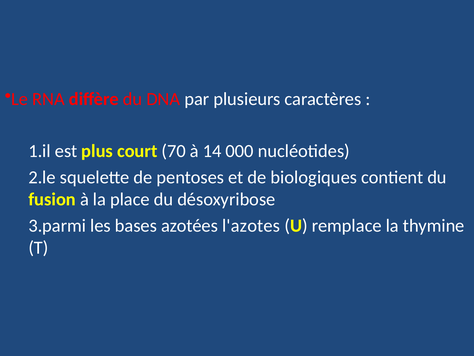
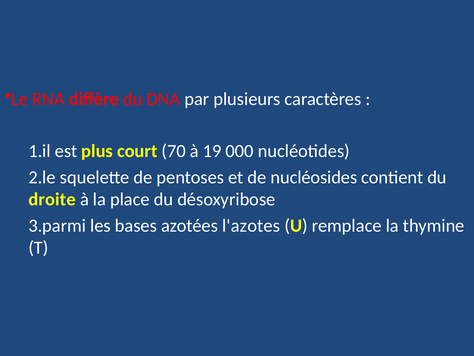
14: 14 -> 19
biologiques: biologiques -> nucléosides
fusion: fusion -> droite
